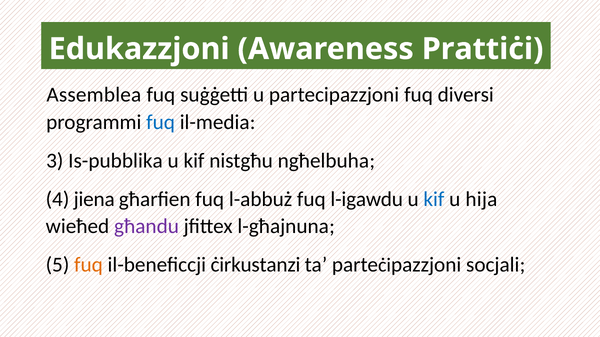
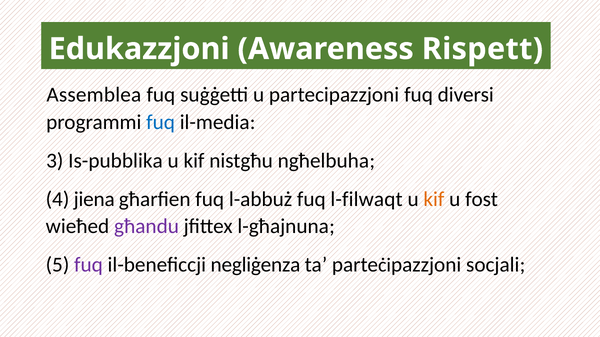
Prattiċi: Prattiċi -> Rispett
l-igawdu: l-igawdu -> l-filwaqt
kif at (434, 199) colour: blue -> orange
hija: hija -> fost
fuq at (88, 265) colour: orange -> purple
ċirkustanzi: ċirkustanzi -> negliġenza
